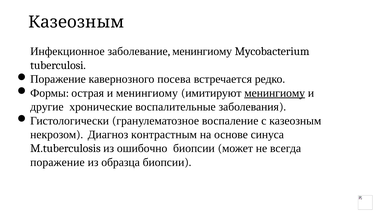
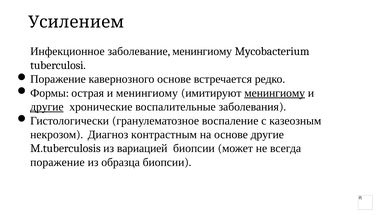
Казеозным at (76, 22): Казеозным -> Усилением
кавернозного посева: посева -> основе
другие at (47, 107) underline: none -> present
основе синуса: синуса -> другие
ошибочно: ошибочно -> вариацией
